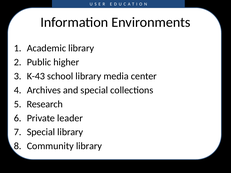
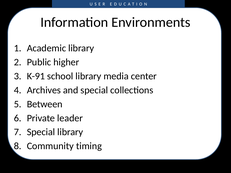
K-43: K-43 -> K-91
Research: Research -> Between
Community library: library -> timing
